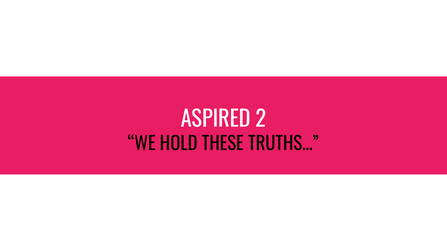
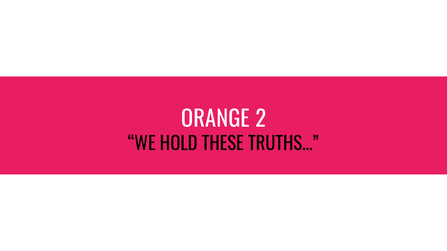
ASPIRED: ASPIRED -> ORANGE
